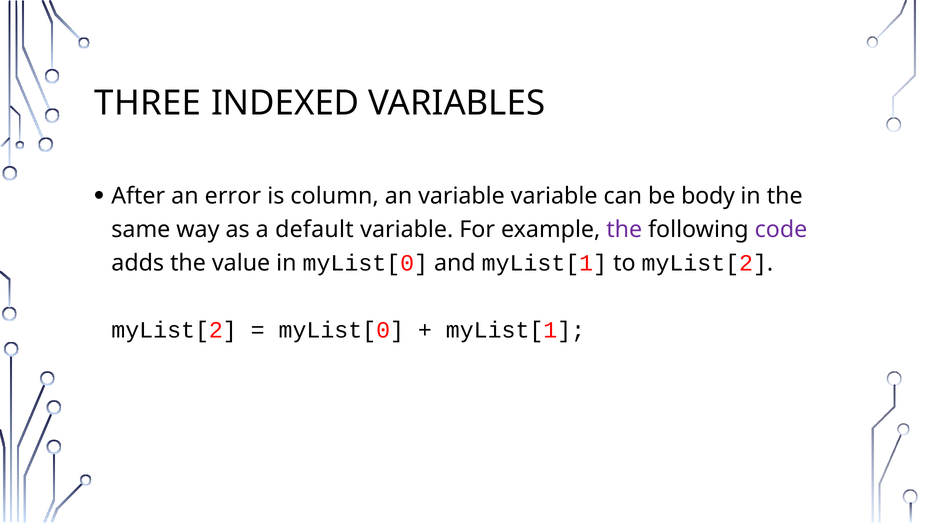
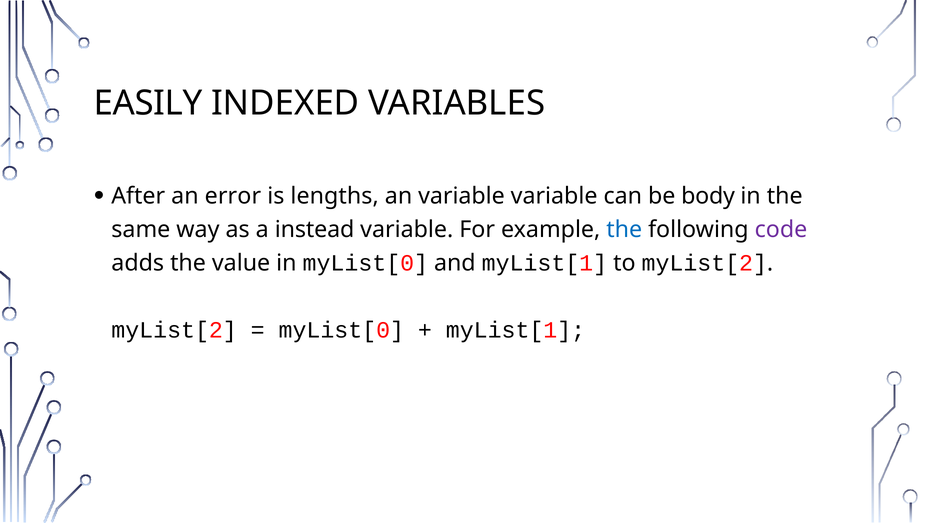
THREE: THREE -> EASILY
column: column -> lengths
default: default -> instead
the at (624, 229) colour: purple -> blue
